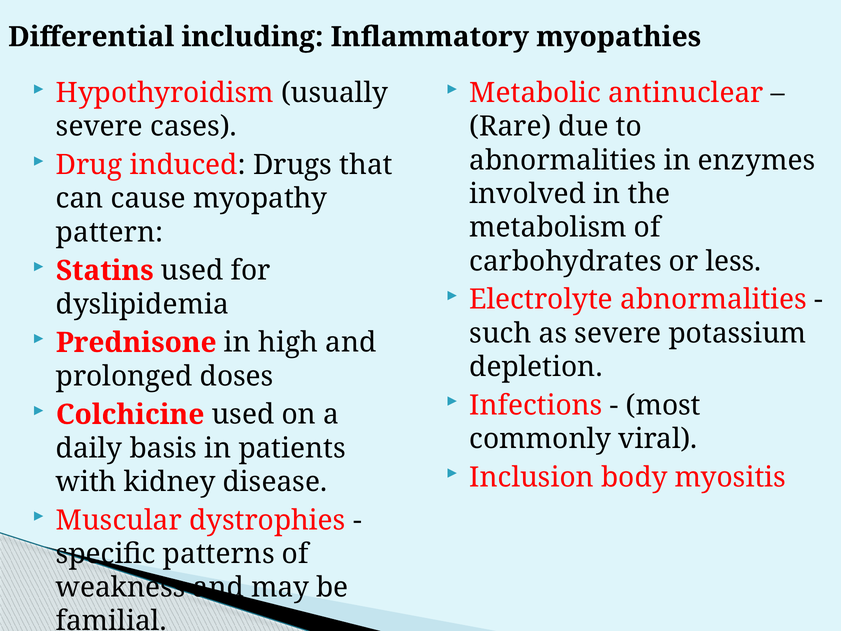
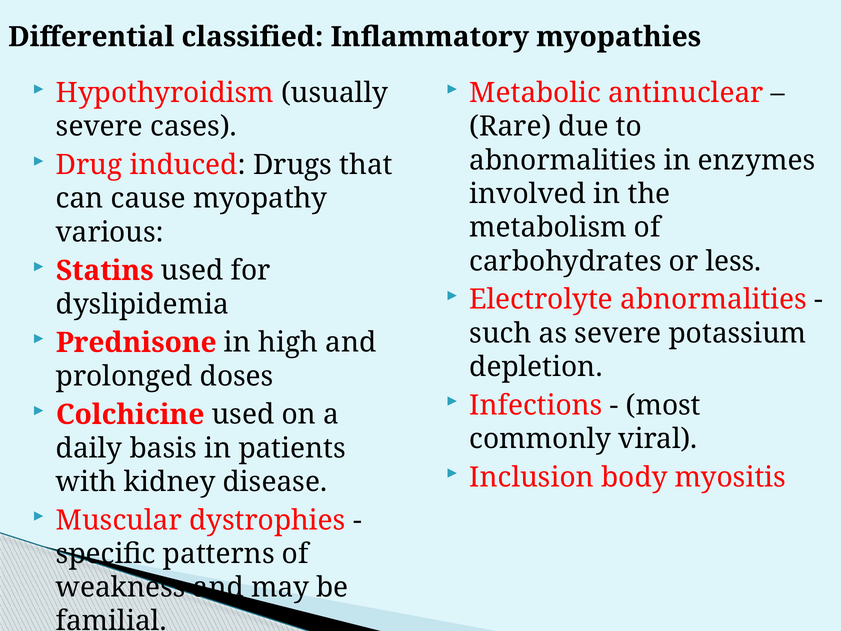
including: including -> classified
pattern: pattern -> various
